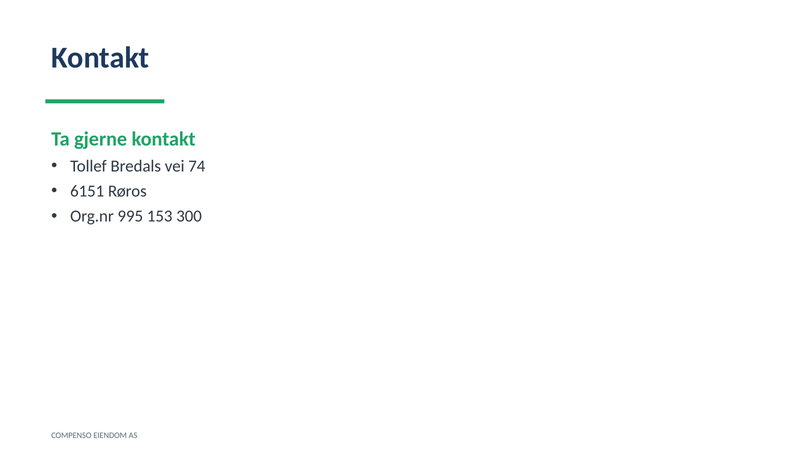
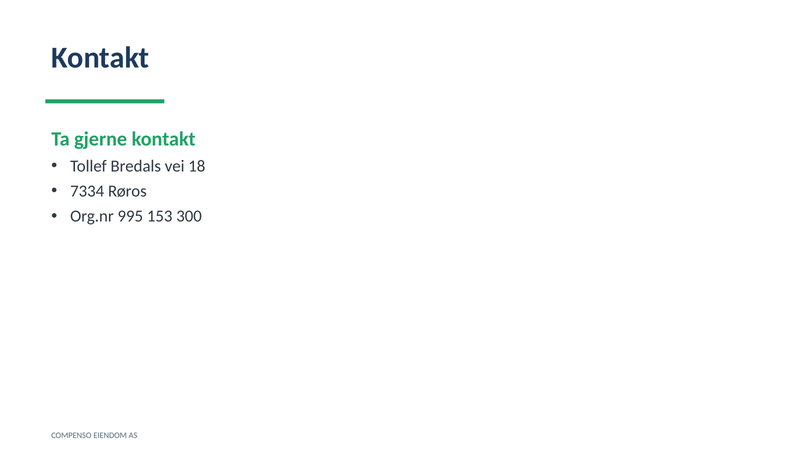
74: 74 -> 18
6151: 6151 -> 7334
